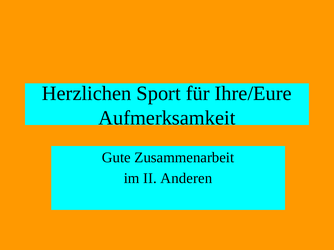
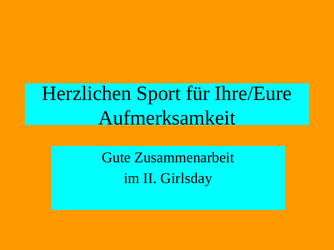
Anderen: Anderen -> Girlsday
